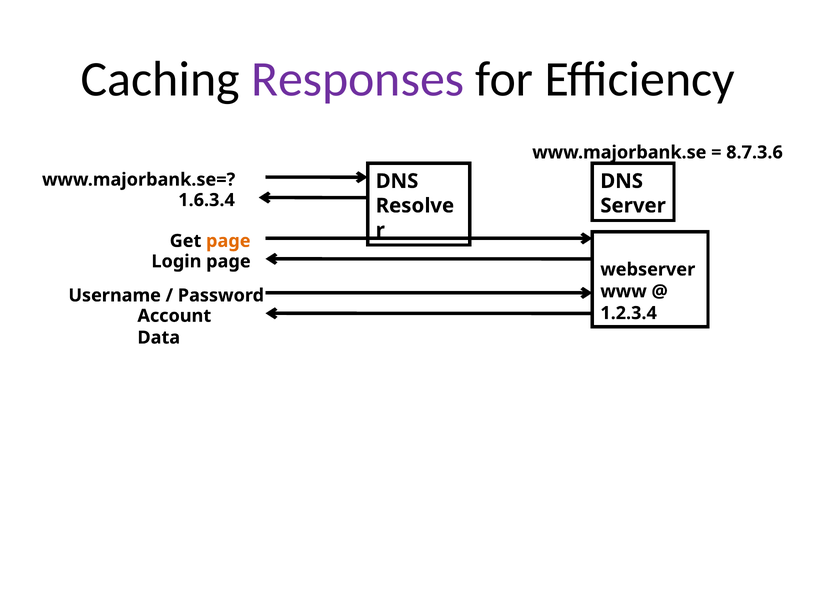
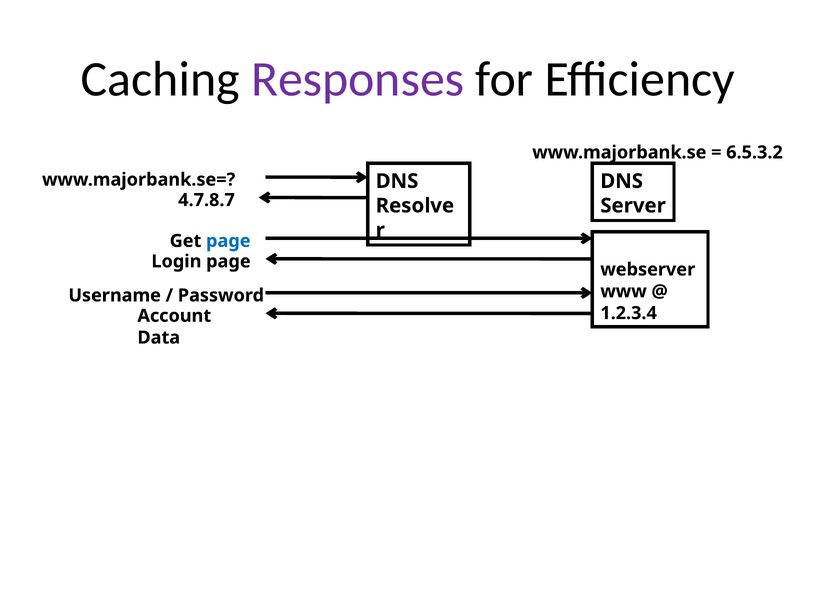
8.7.3.6: 8.7.3.6 -> 6.5.3.2
1.6.3.4: 1.6.3.4 -> 4.7.8.7
page at (228, 241) colour: orange -> blue
